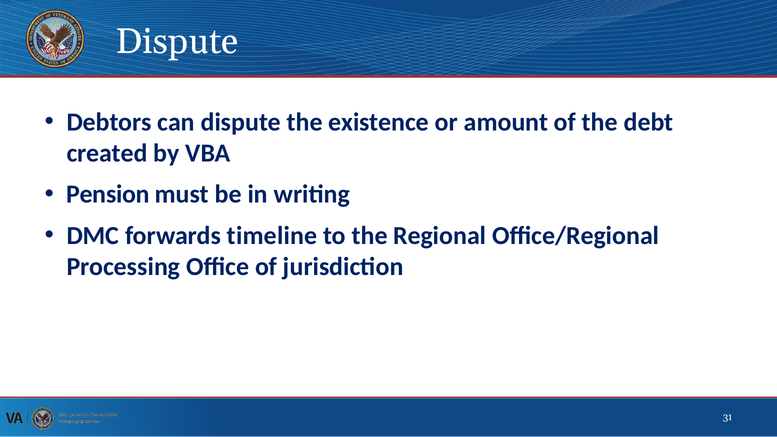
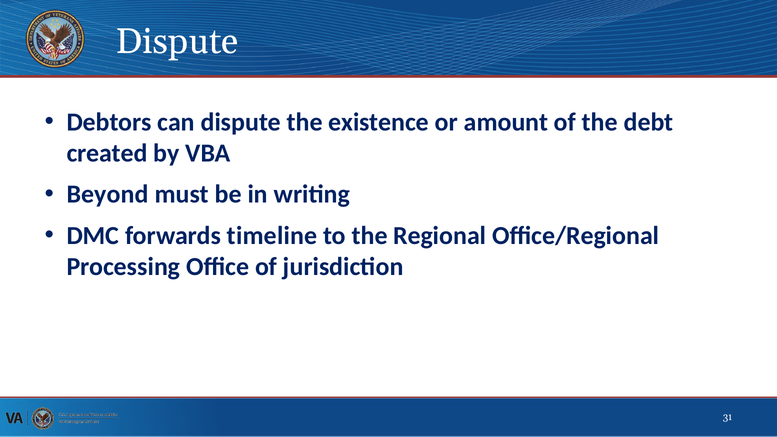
Pension: Pension -> Beyond
